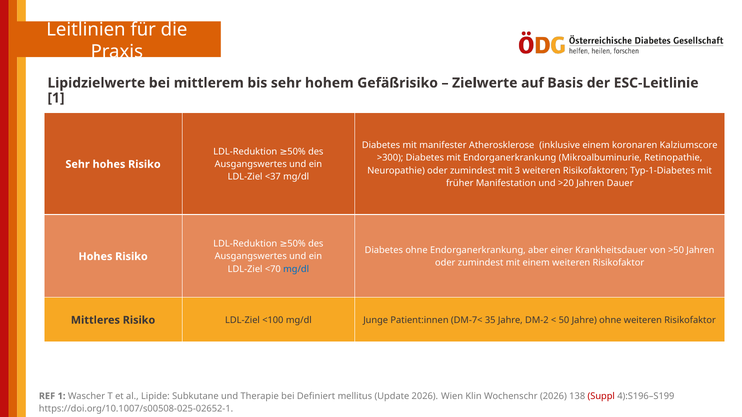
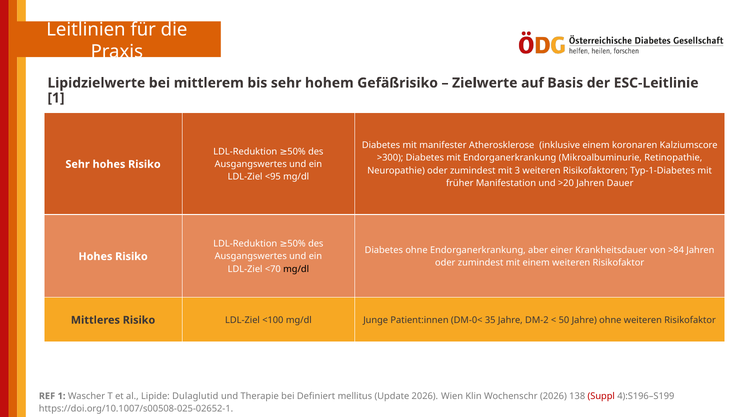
<37: <37 -> <95
>50: >50 -> >84
mg/dl at (296, 269) colour: blue -> black
DM-7<: DM-7< -> DM-0<
Subkutane: Subkutane -> Dulaglutid
